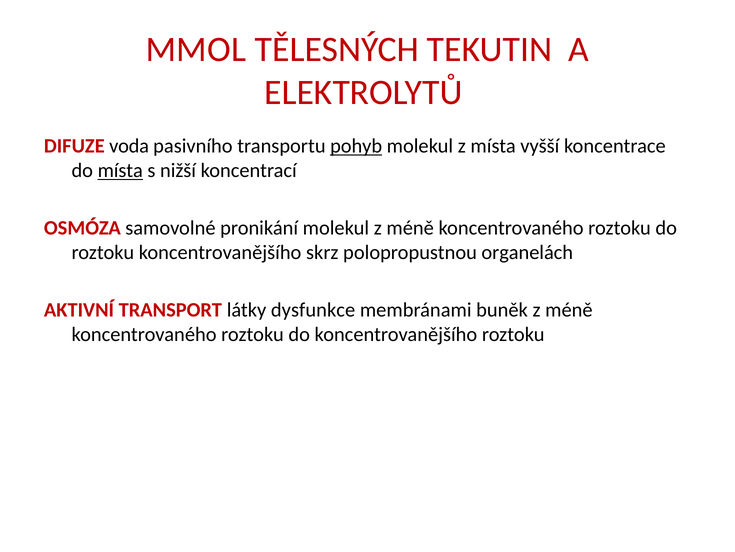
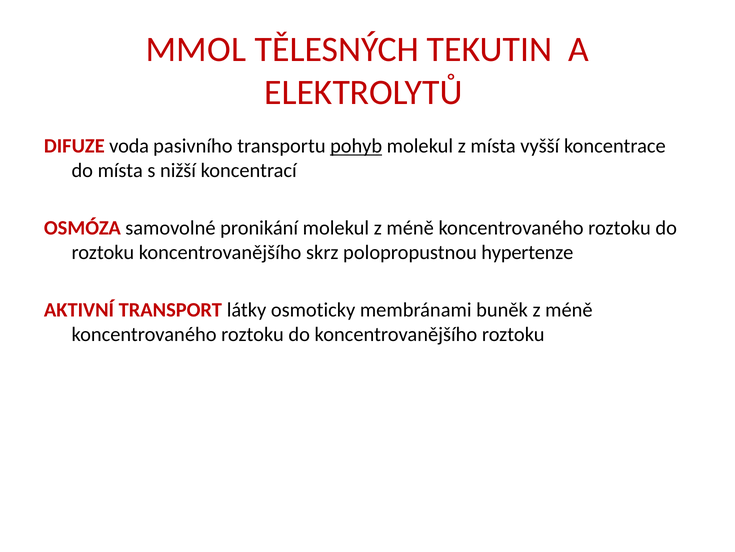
místa at (120, 170) underline: present -> none
organelách: organelách -> hypertenze
dysfunkce: dysfunkce -> osmoticky
